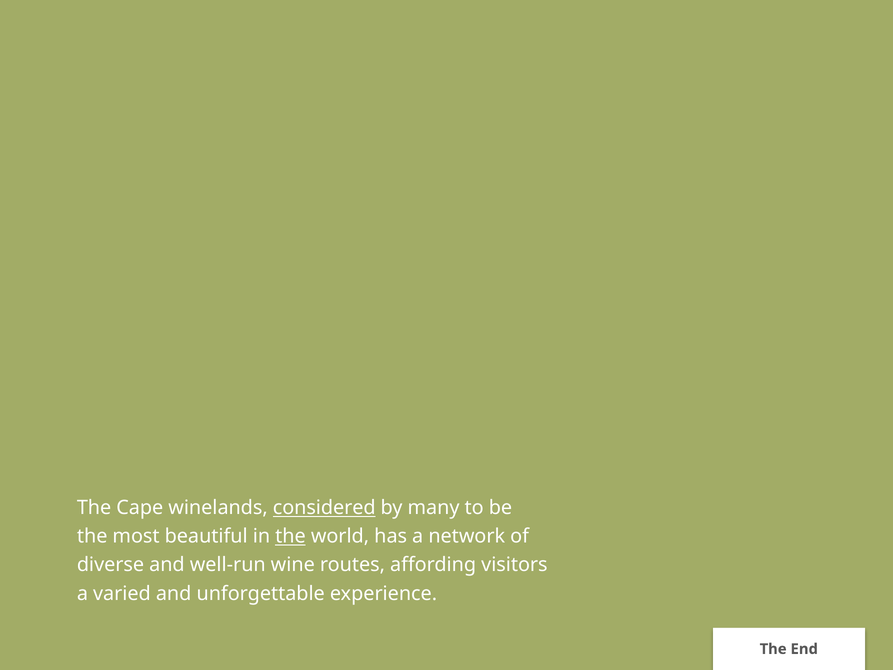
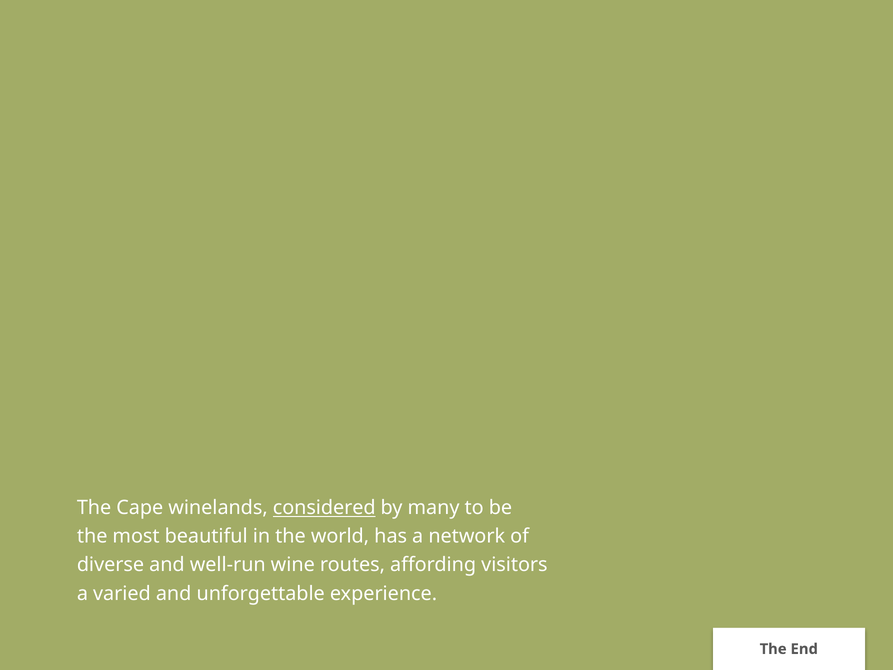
the at (290, 536) underline: present -> none
